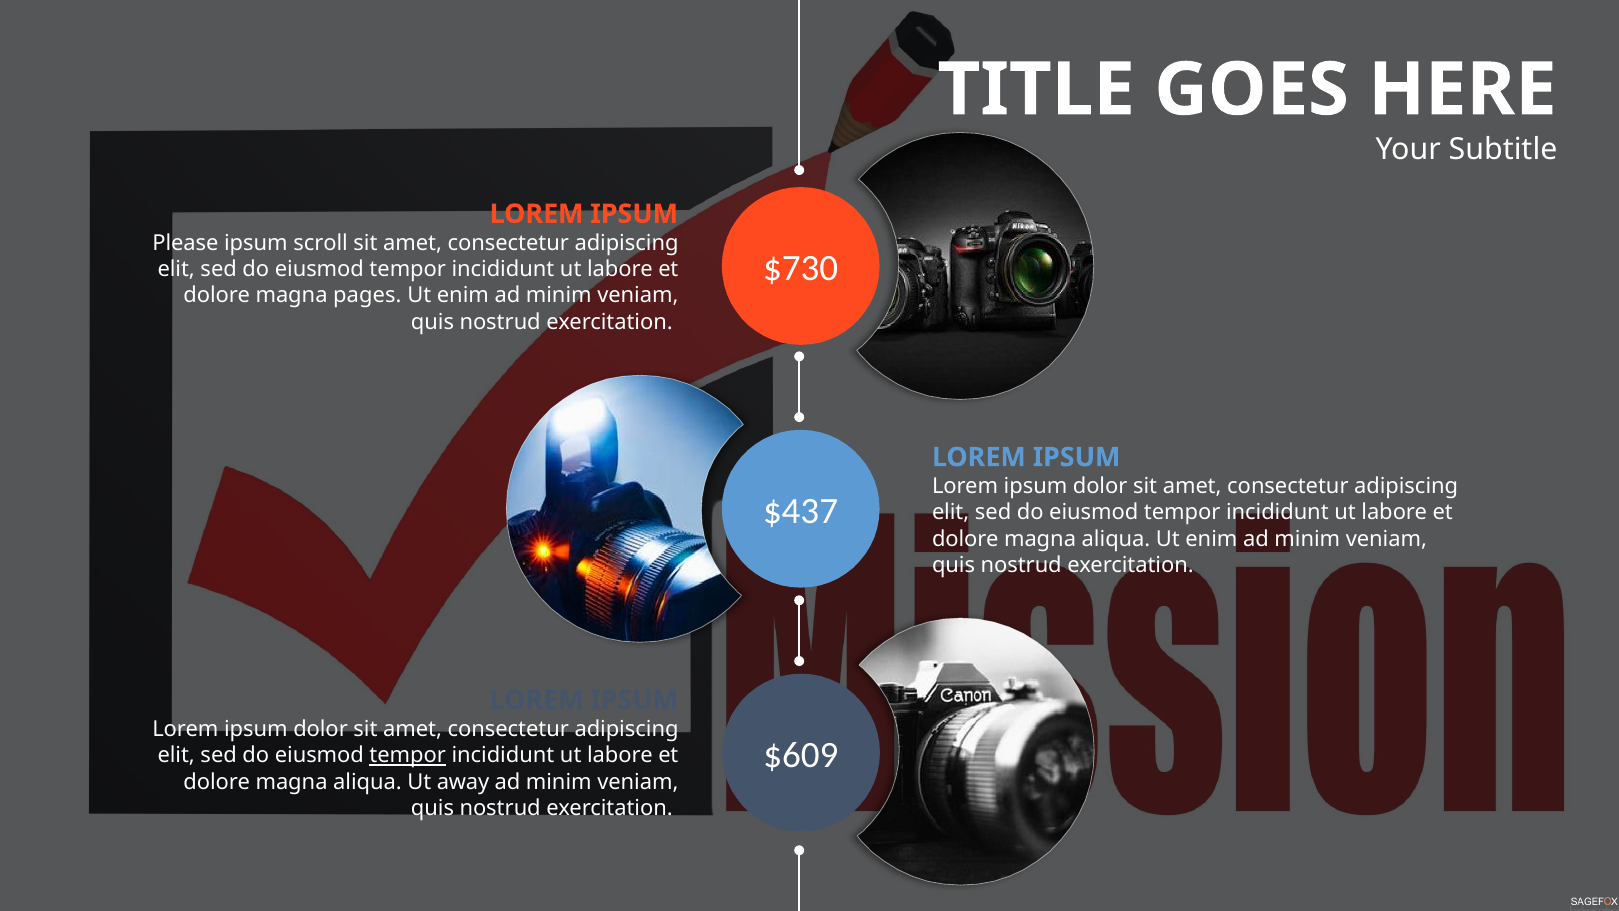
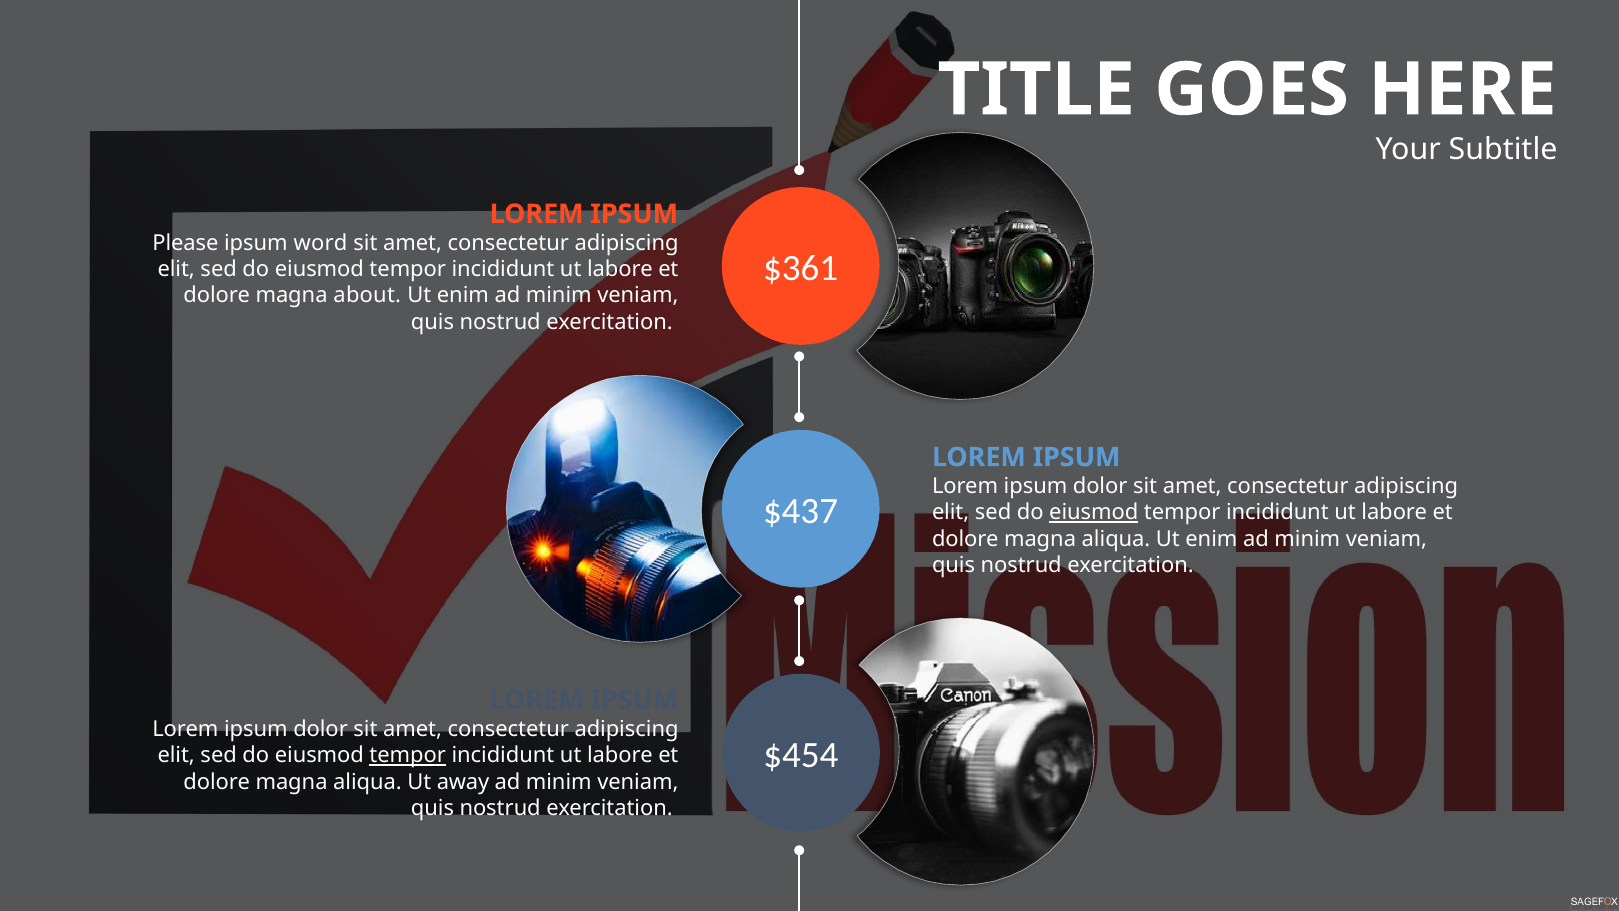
scroll: scroll -> word
$730: $730 -> $361
pages: pages -> about
eiusmod at (1094, 512) underline: none -> present
$609: $609 -> $454
